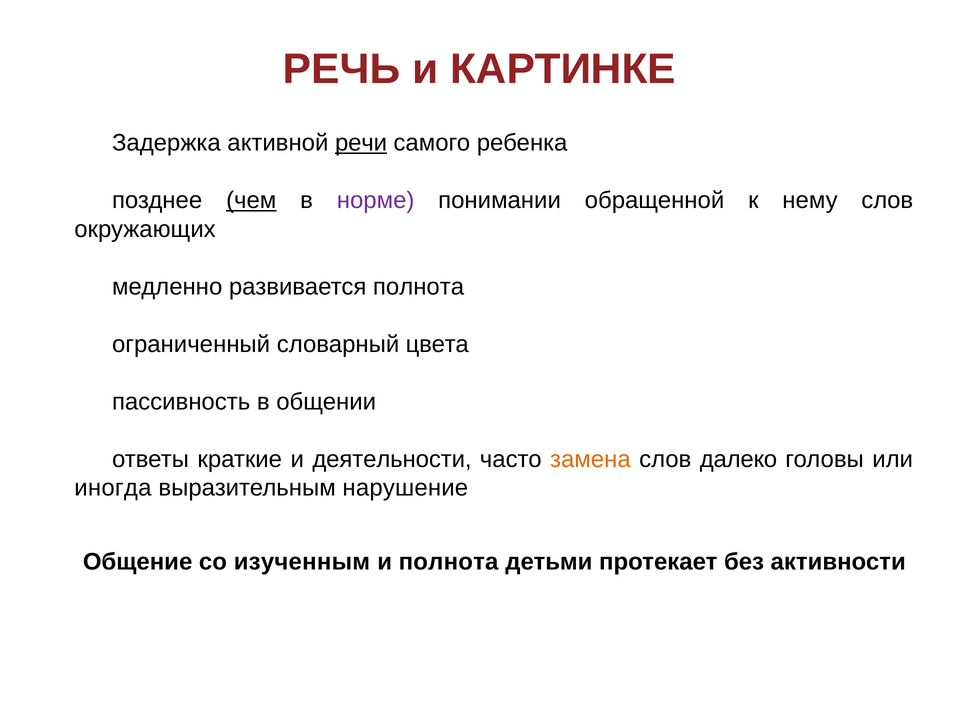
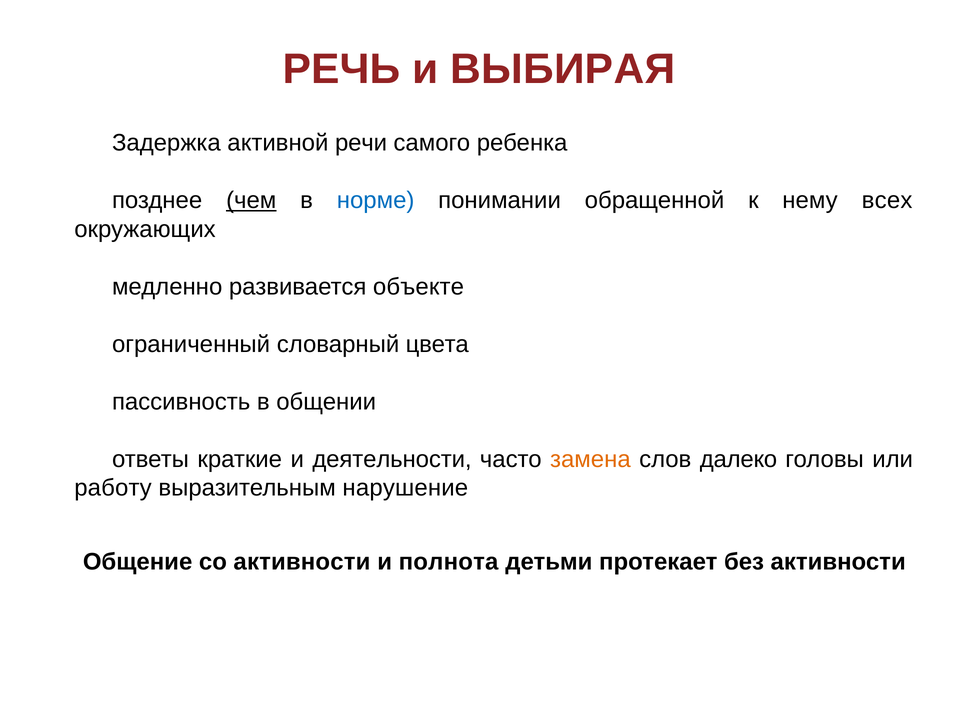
КАРТИНКЕ: КАРТИНКЕ -> ВЫБИРАЯ
речи underline: present -> none
норме colour: purple -> blue
нему слов: слов -> всех
развивается полнота: полнота -> объекте
иногда: иногда -> работу
со изученным: изученным -> активности
